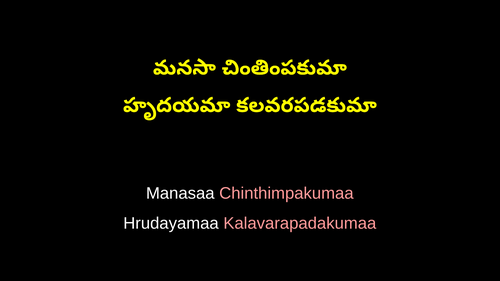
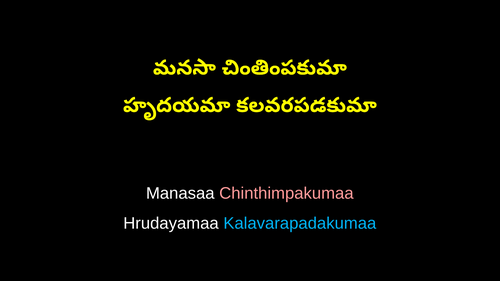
Kalavarapadakumaa colour: pink -> light blue
